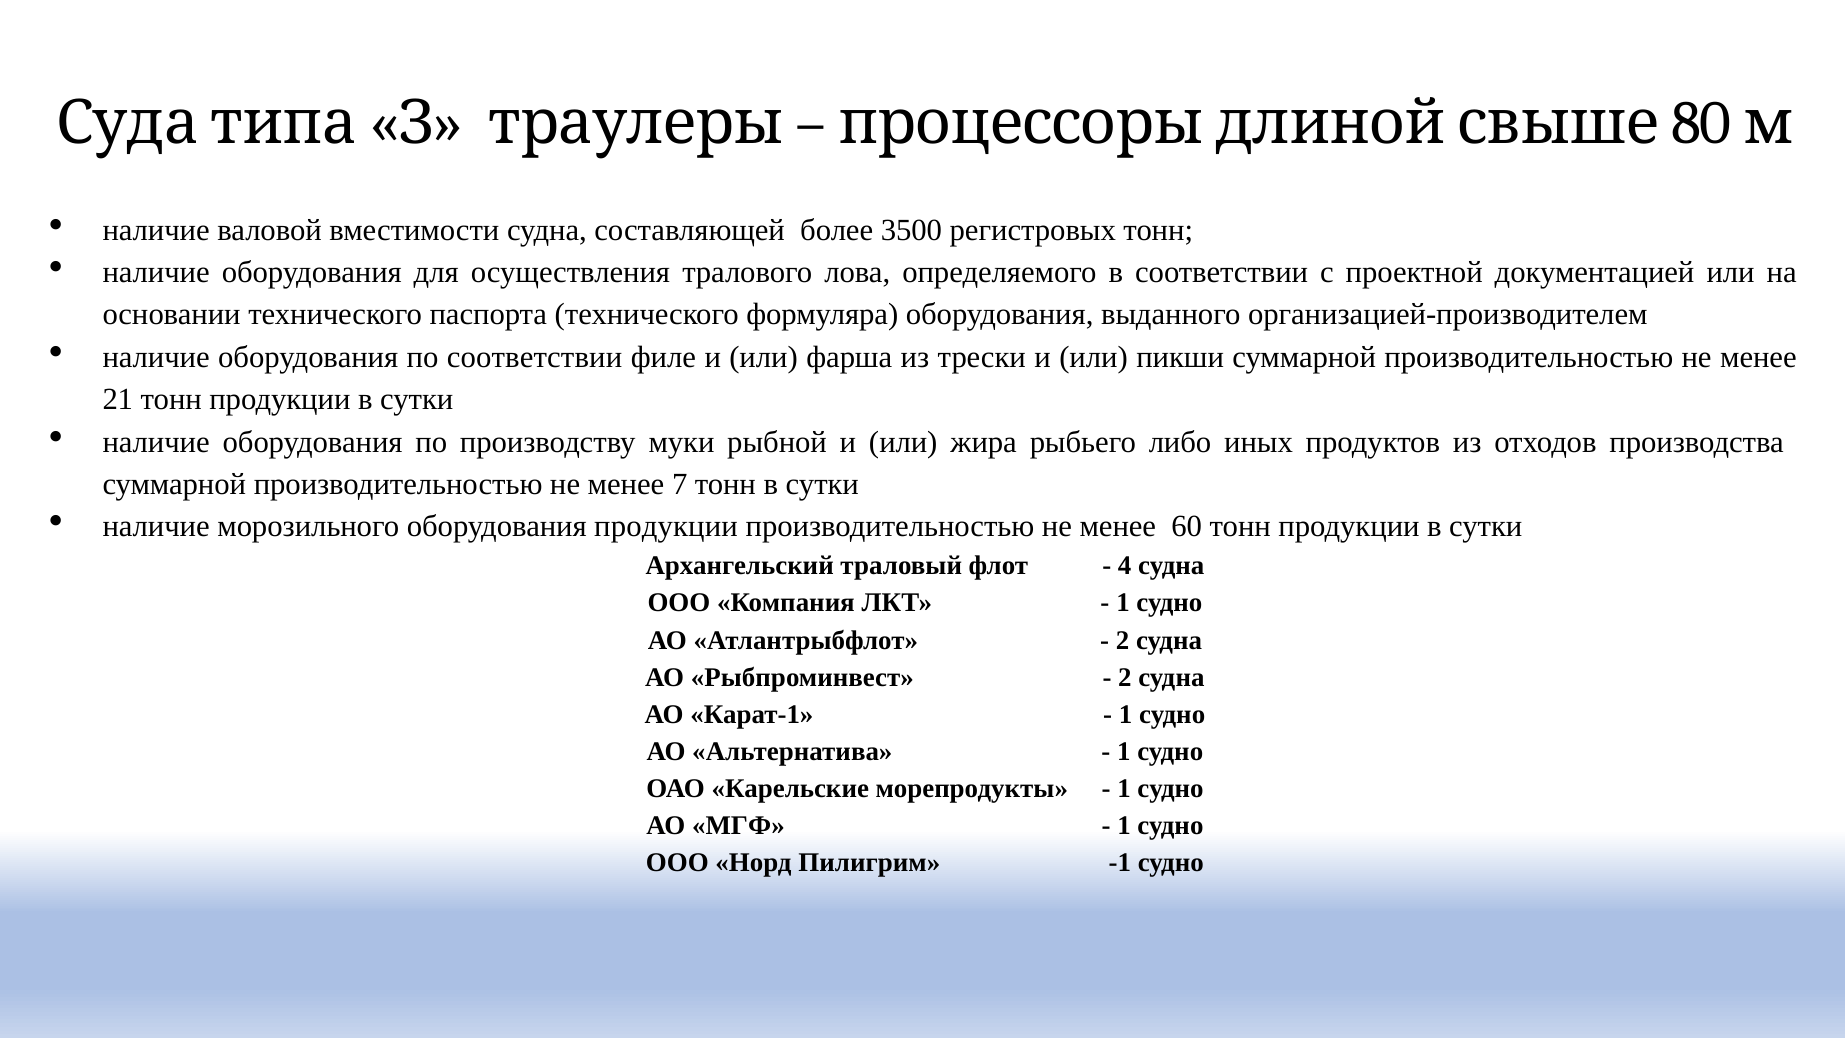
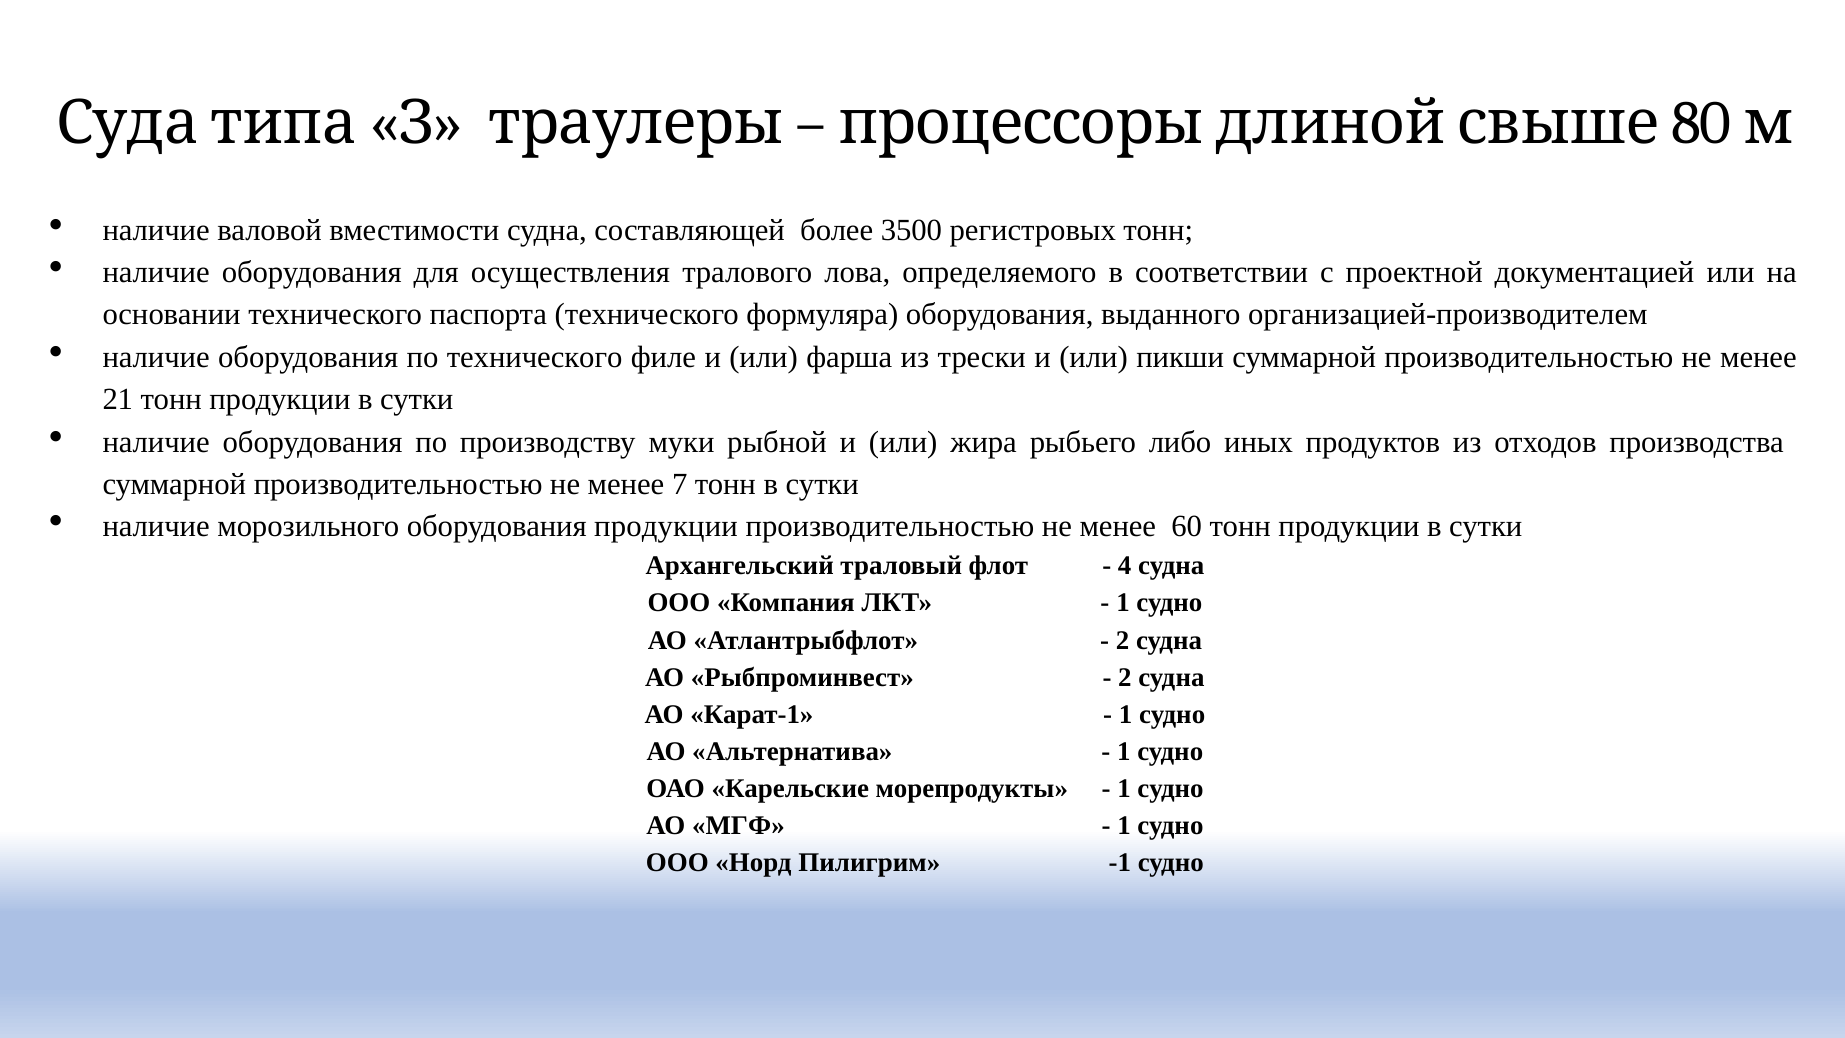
по соответствии: соответствии -> технического
